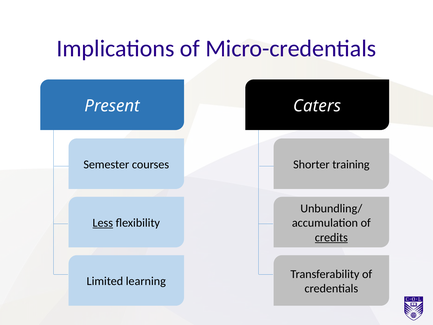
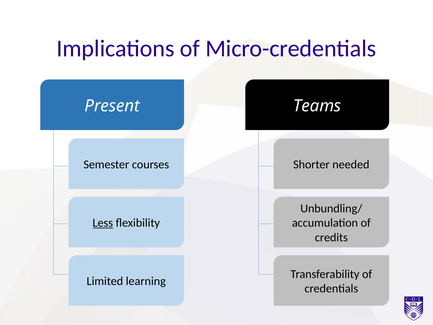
Caters: Caters -> Teams
training: training -> needed
credits underline: present -> none
